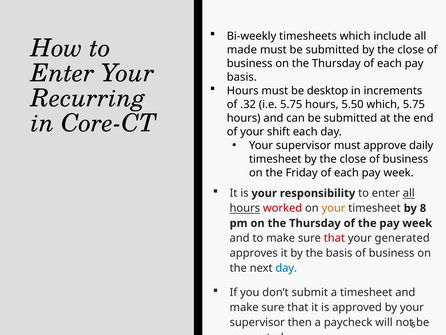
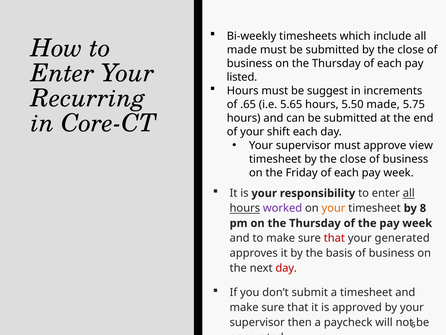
basis at (242, 77): basis -> listed
desktop: desktop -> suggest
.32: .32 -> .65
i.e 5.75: 5.75 -> 5.65
5.50 which: which -> made
daily: daily -> view
worked colour: red -> purple
day at (286, 268) colour: blue -> red
